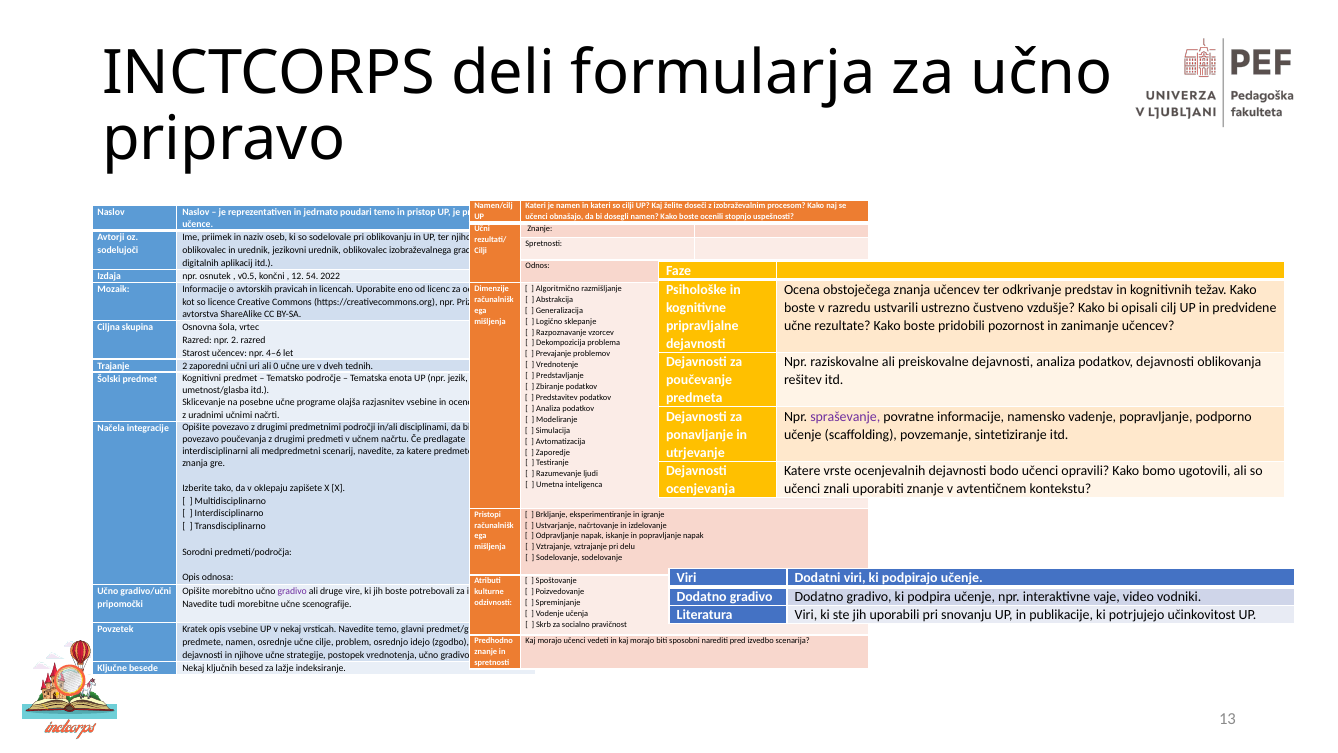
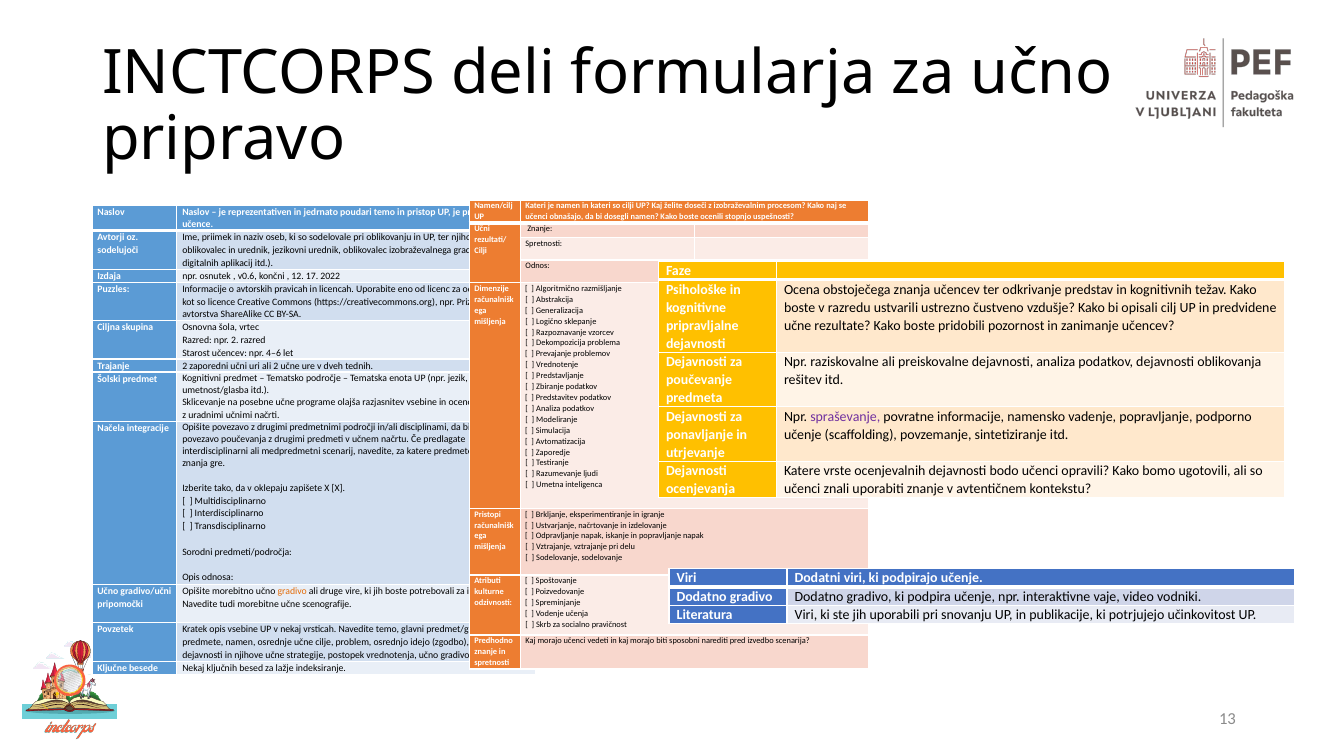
v0.5: v0.5 -> v0.6
54: 54 -> 17
Mozaik: Mozaik -> Puzzles
ali 0: 0 -> 2
gradivo at (292, 591) colour: purple -> orange
